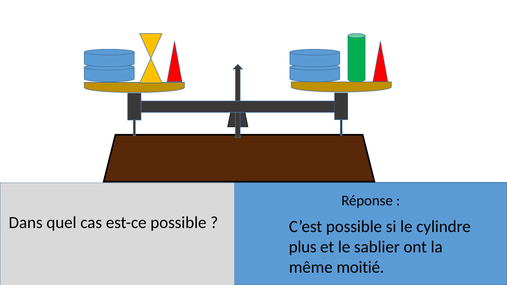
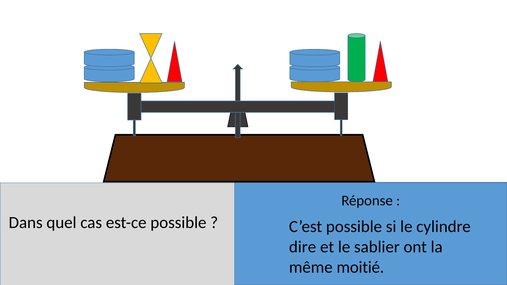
plus: plus -> dire
